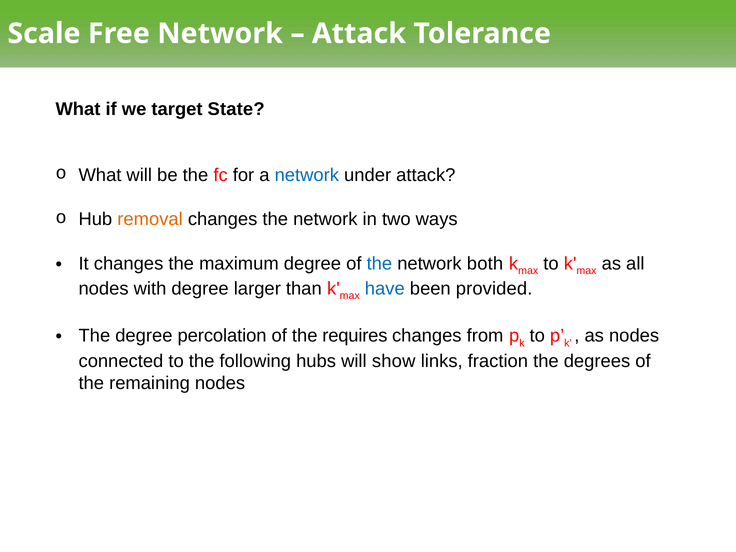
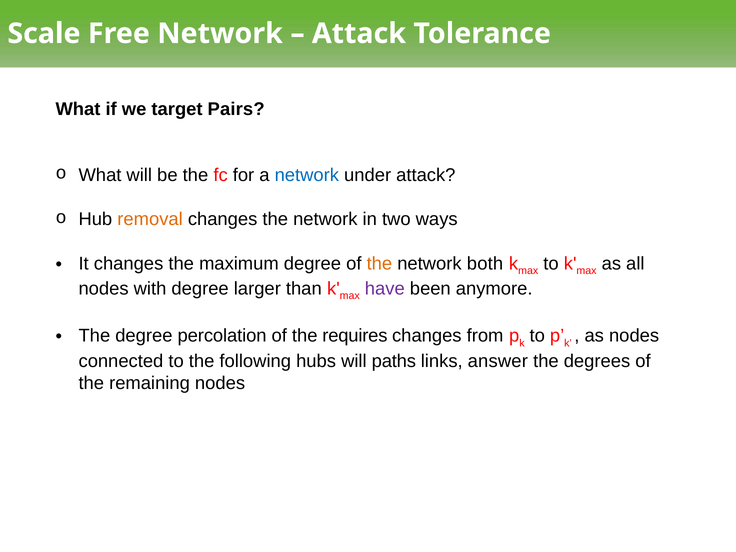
State: State -> Pairs
the at (379, 264) colour: blue -> orange
have colour: blue -> purple
provided: provided -> anymore
show: show -> paths
fraction: fraction -> answer
